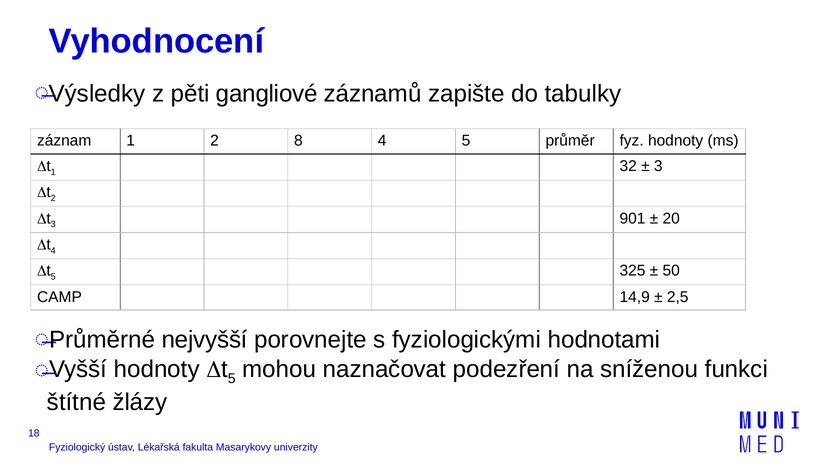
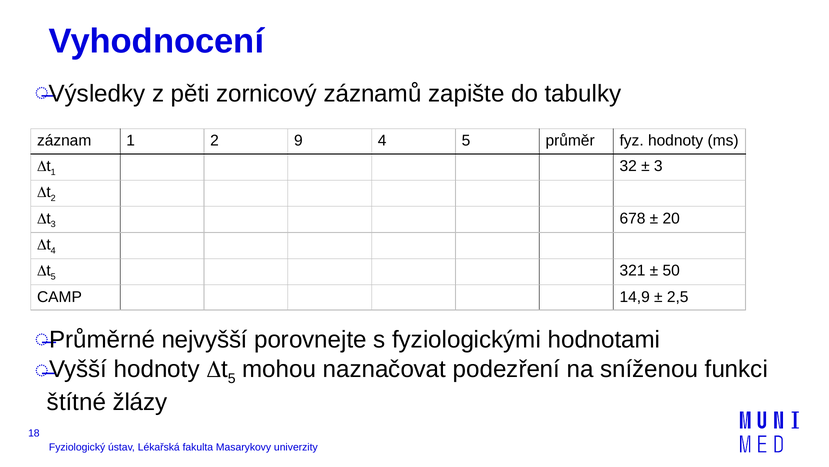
gangliové: gangliové -> zornicový
8: 8 -> 9
901: 901 -> 678
325: 325 -> 321
